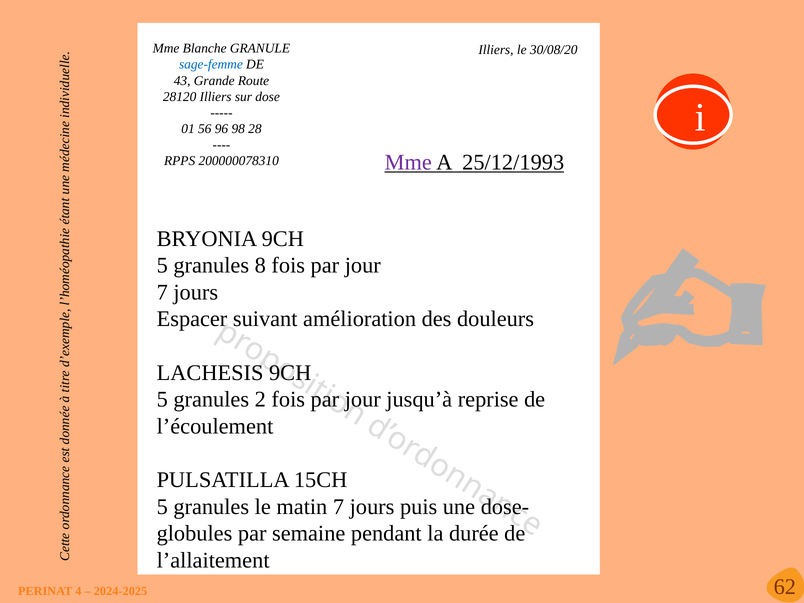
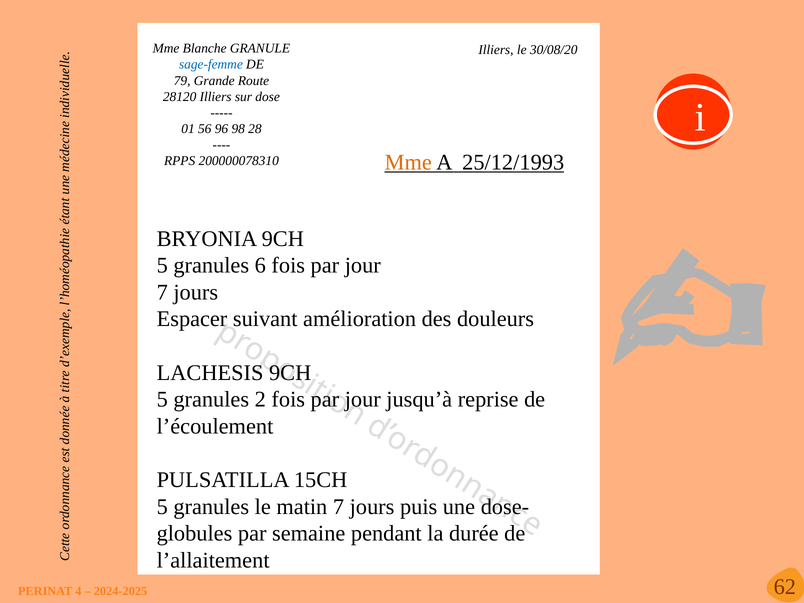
43: 43 -> 79
Mme at (408, 162) colour: purple -> orange
8: 8 -> 6
